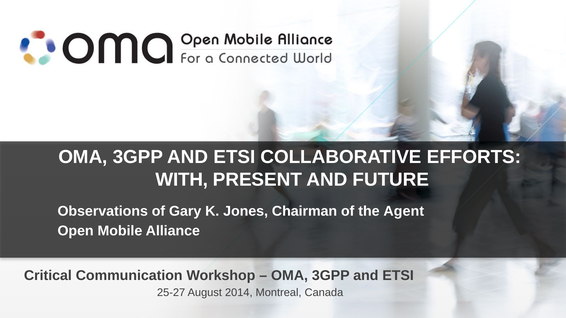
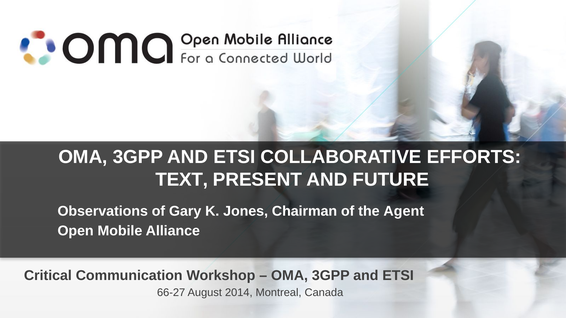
WITH: WITH -> TEXT
25-27: 25-27 -> 66-27
